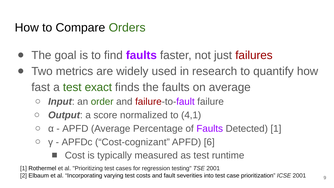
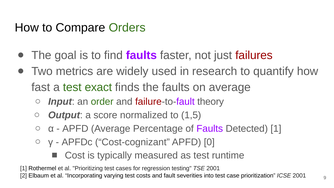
failure: failure -> theory
4,1: 4,1 -> 1,5
6: 6 -> 0
